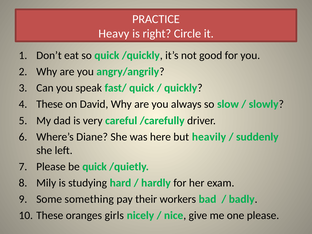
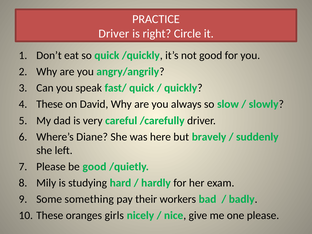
Heavy at (114, 34): Heavy -> Driver
heavily: heavily -> bravely
be quick: quick -> good
